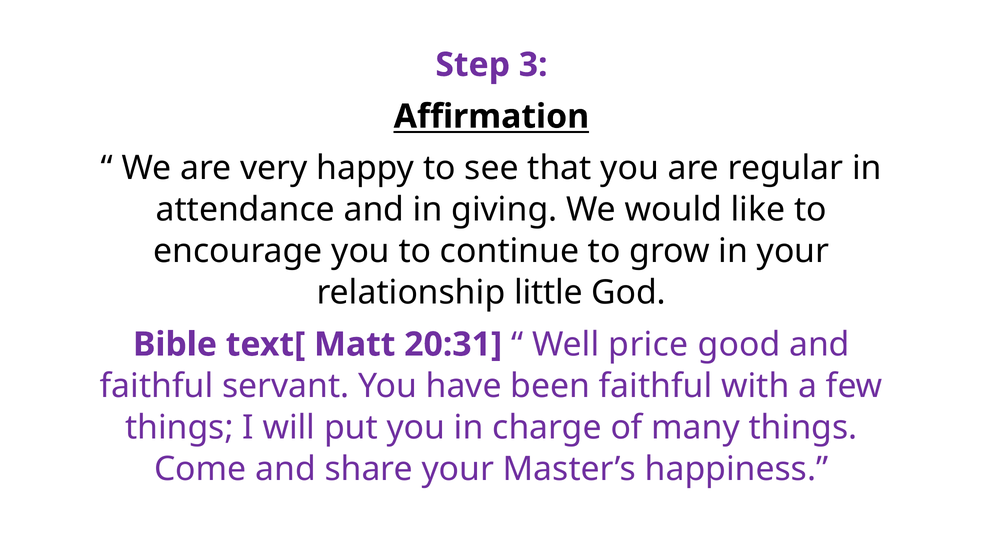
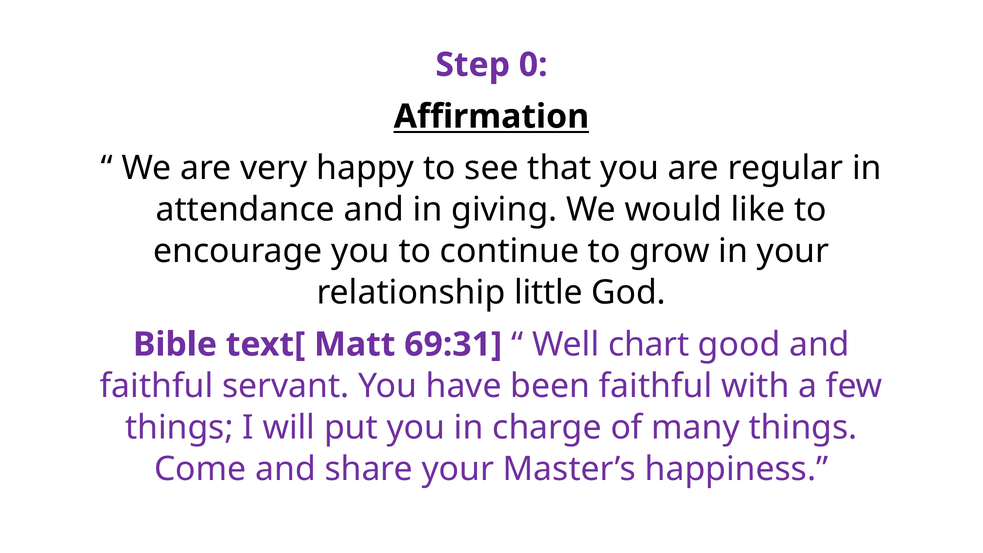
3: 3 -> 0
20:31: 20:31 -> 69:31
price: price -> chart
